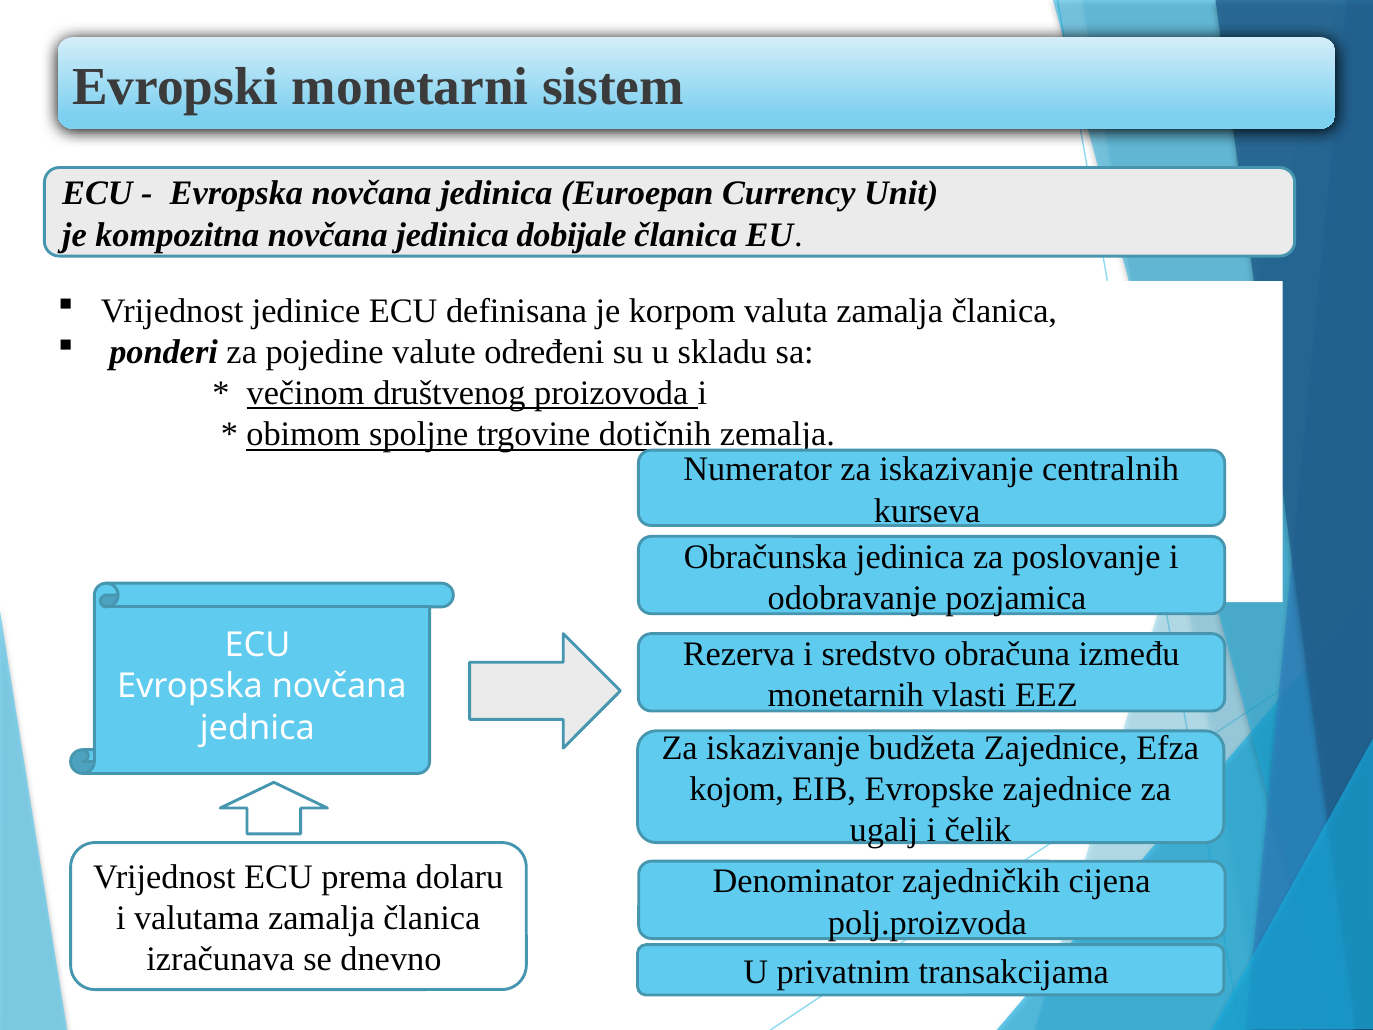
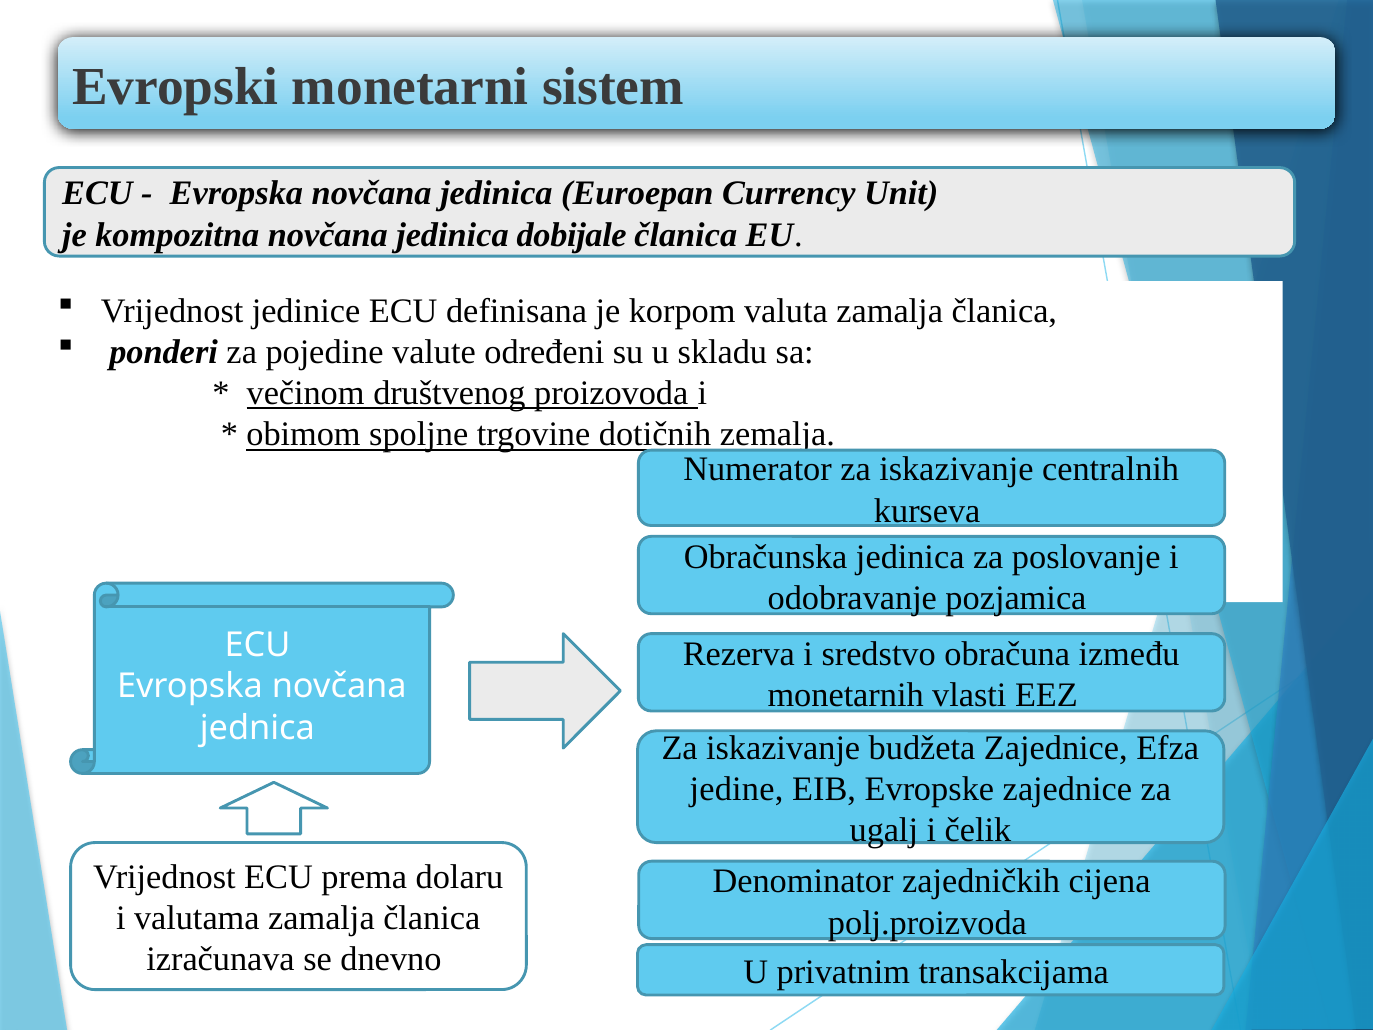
kojom: kojom -> jedine
